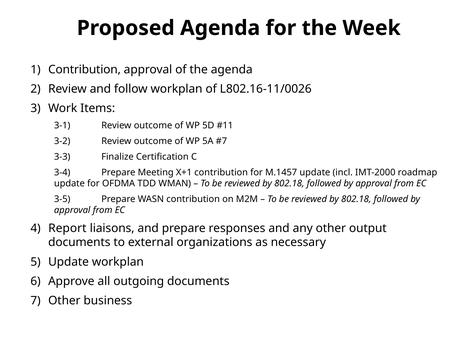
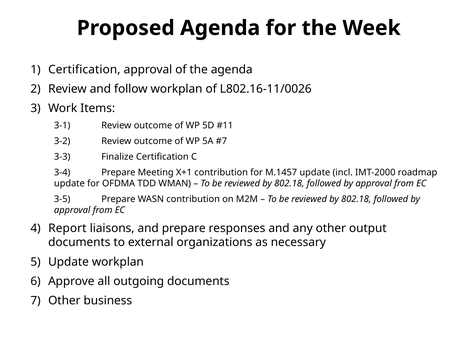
Contribution at (84, 69): Contribution -> Certification
